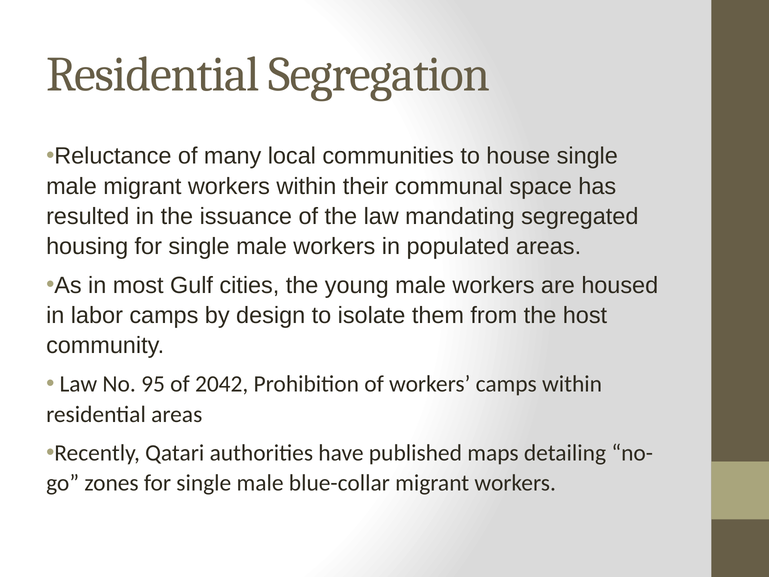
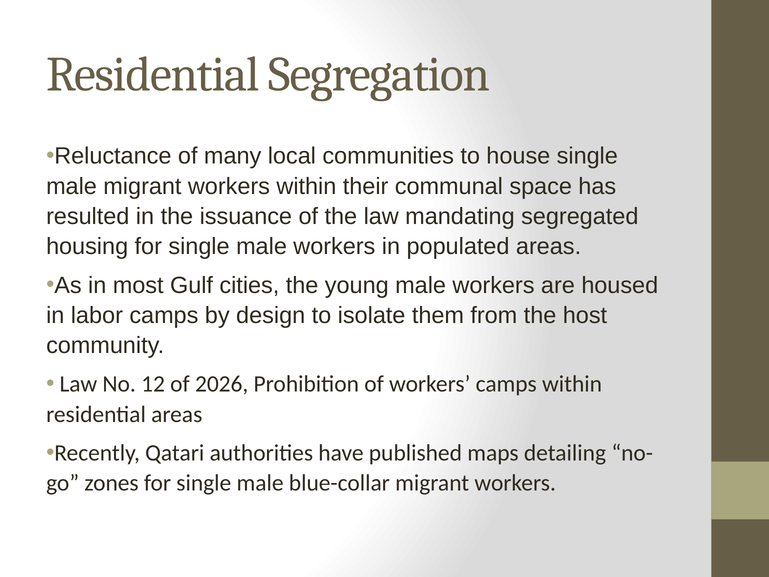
95: 95 -> 12
2042: 2042 -> 2026
